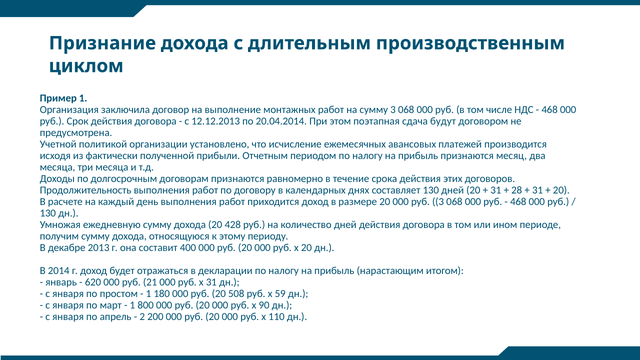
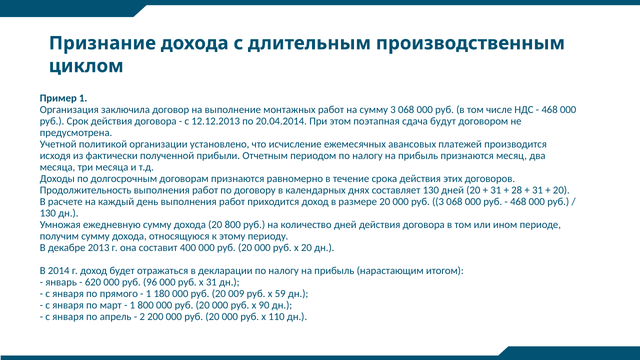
20 428: 428 -> 800
21: 21 -> 96
простом: простом -> прямого
508: 508 -> 009
